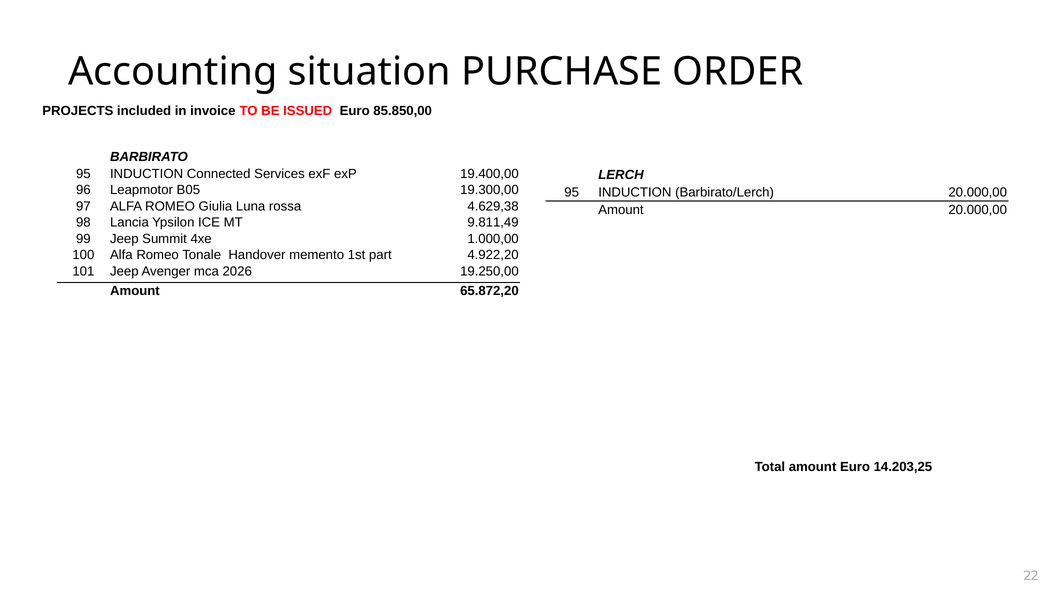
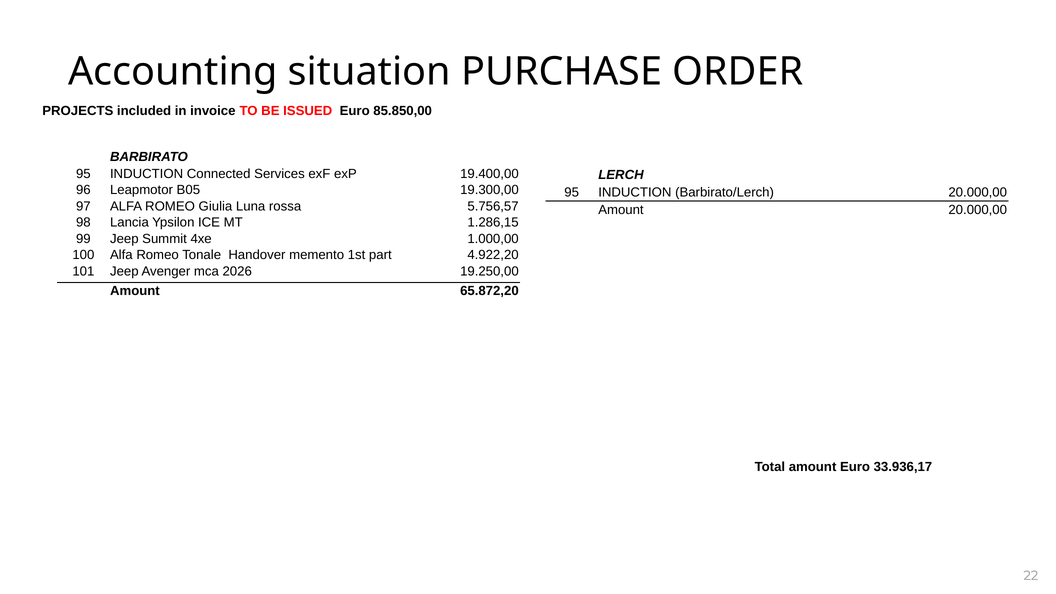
4.629,38: 4.629,38 -> 5.756,57
9.811,49: 9.811,49 -> 1.286,15
14.203,25: 14.203,25 -> 33.936,17
